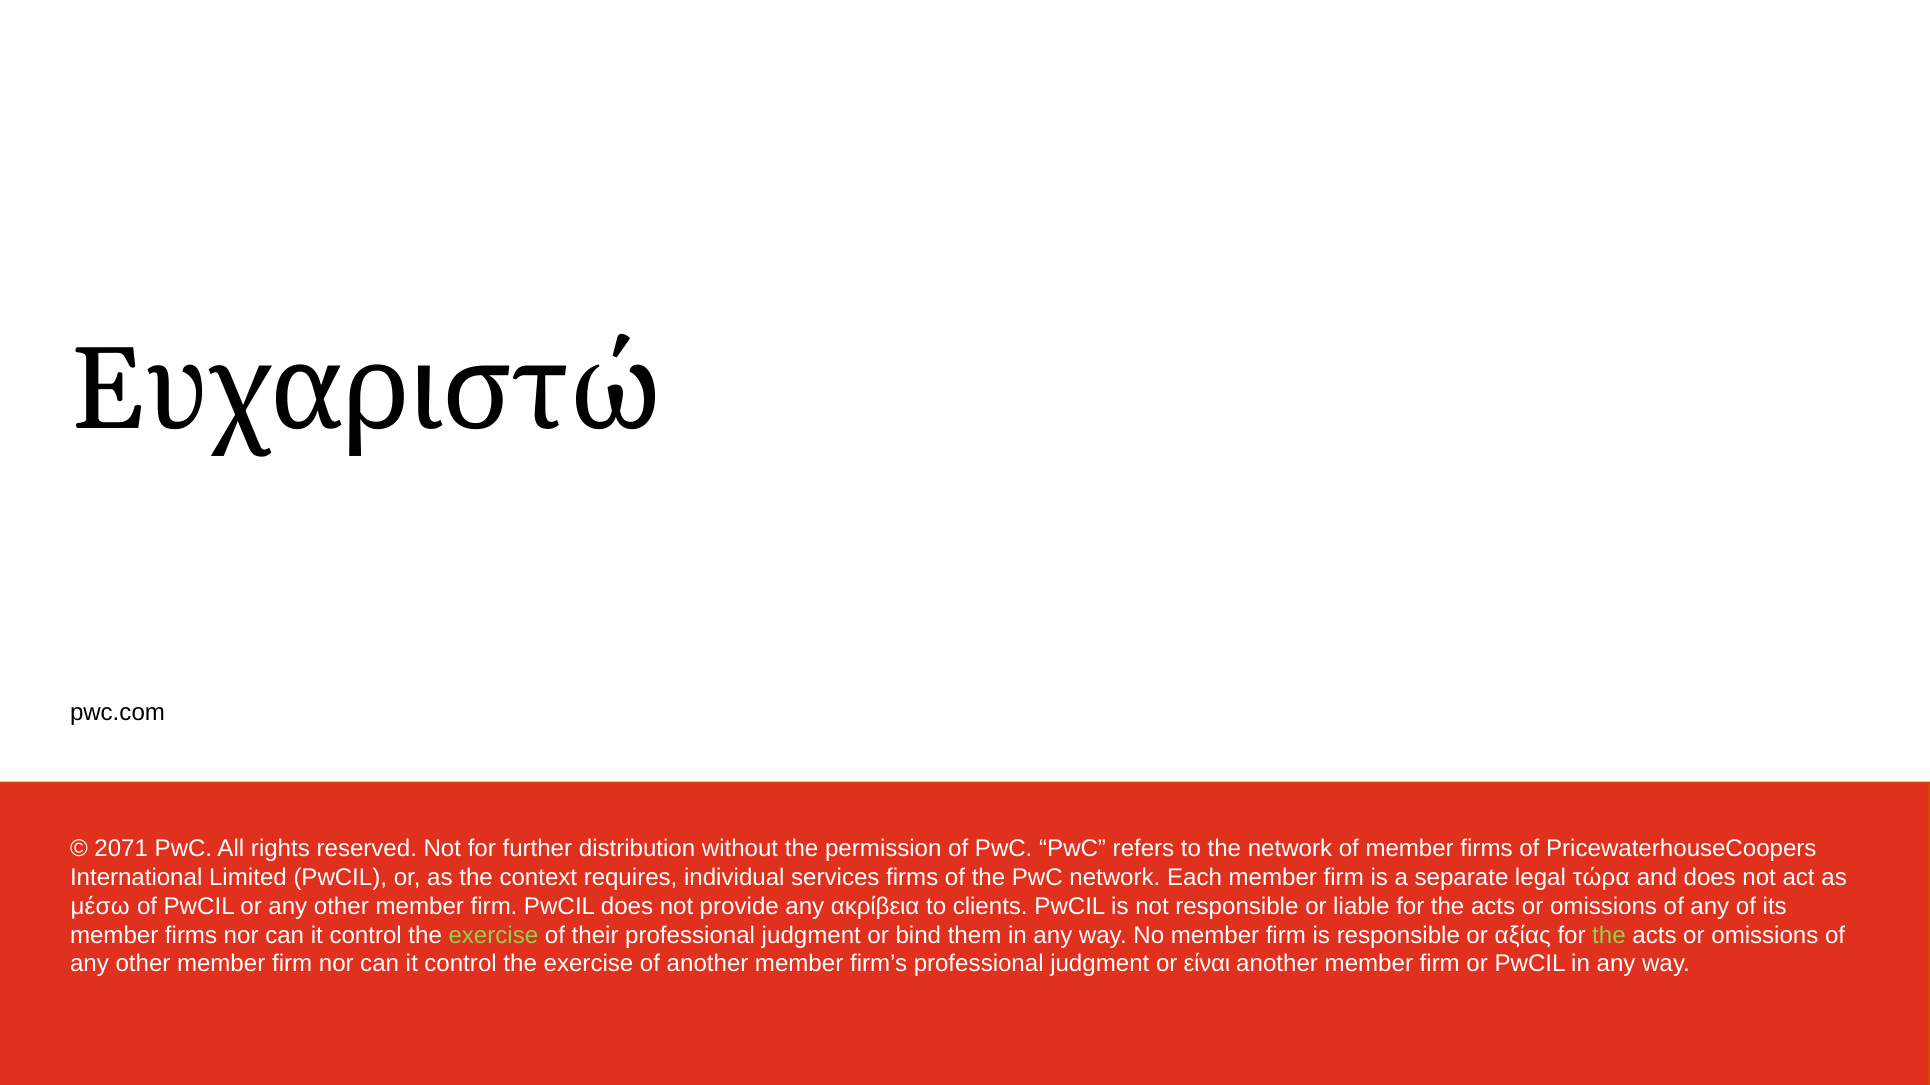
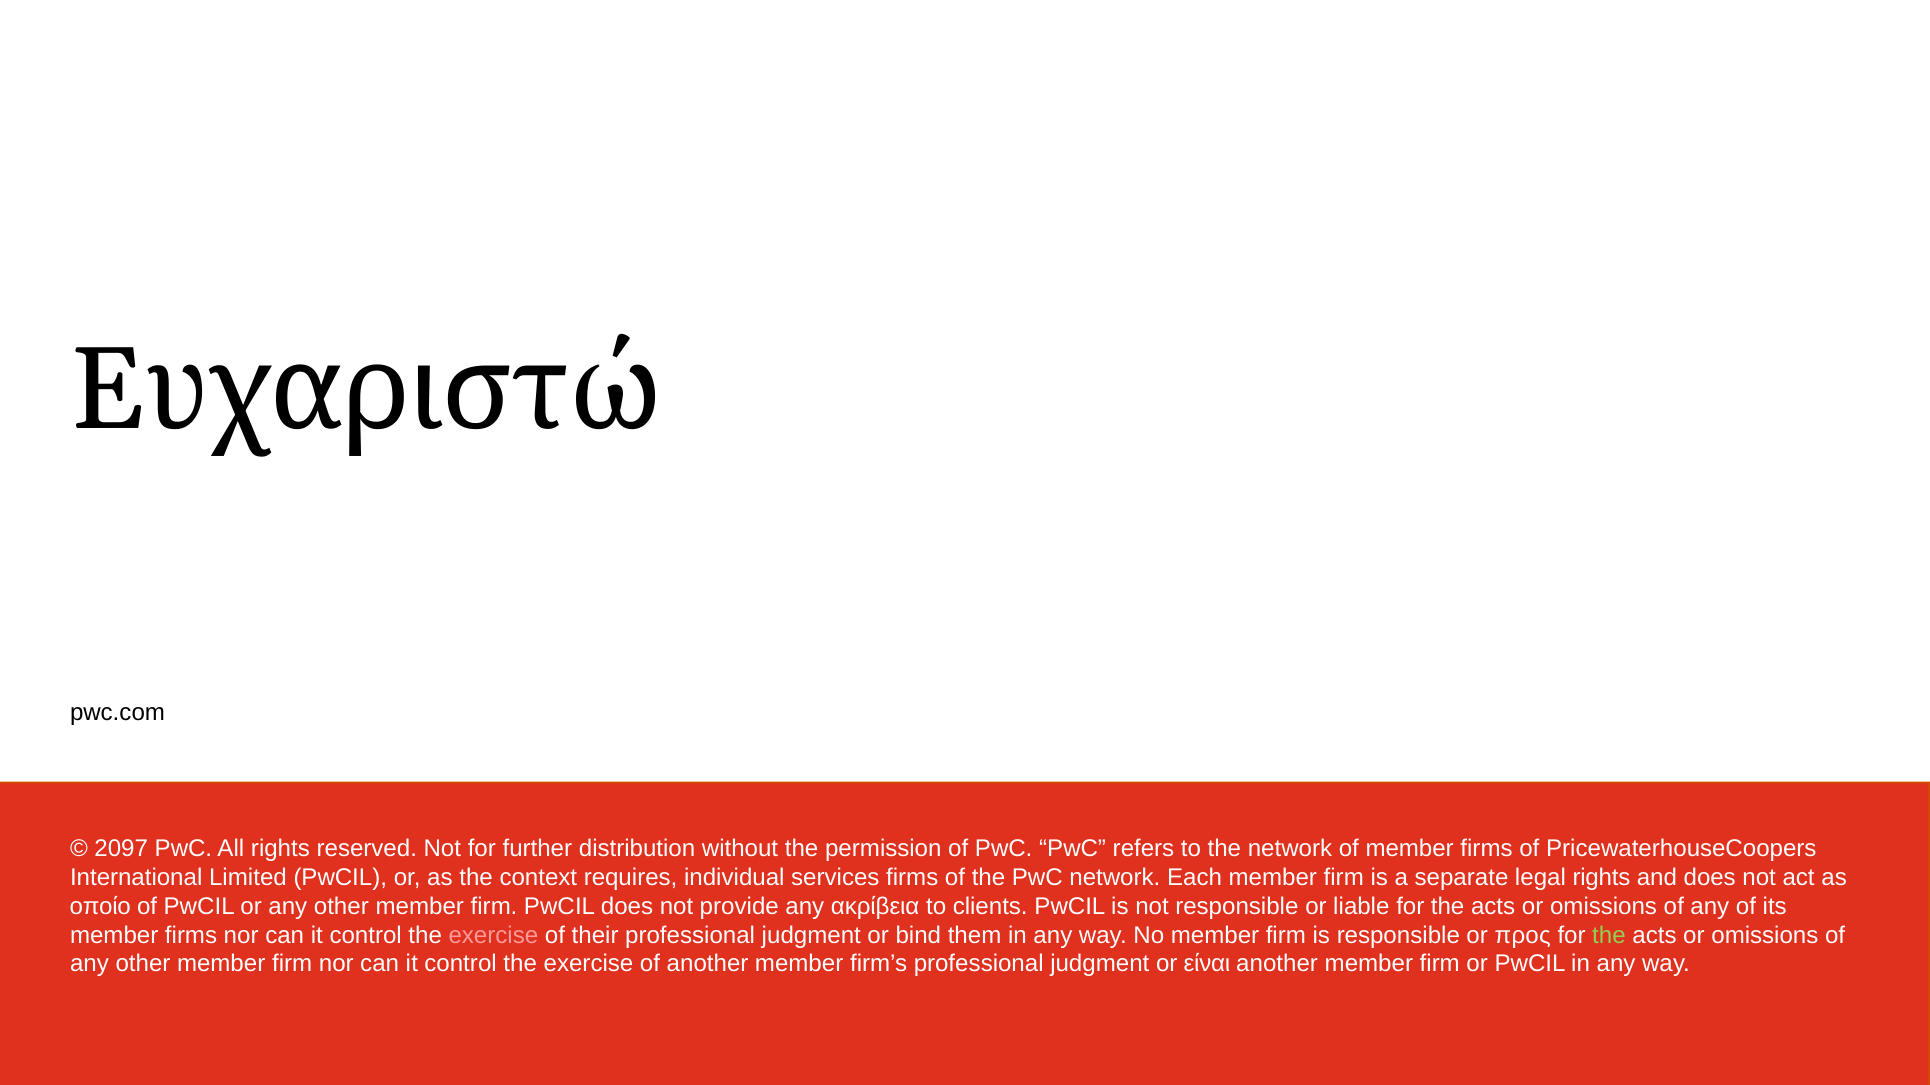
2071: 2071 -> 2097
legal τώρα: τώρα -> rights
μέσω: μέσω -> οποίο
exercise at (493, 936) colour: light green -> pink
αξίας: αξίας -> προς
